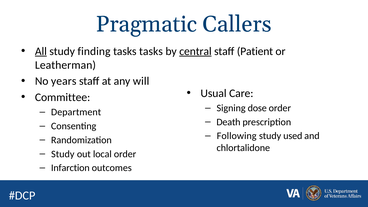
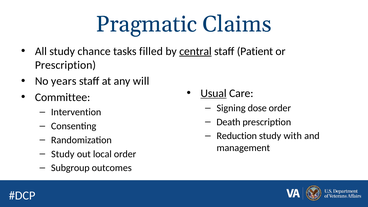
Callers: Callers -> Claims
All underline: present -> none
finding: finding -> chance
tasks tasks: tasks -> filled
Leatherman at (65, 65): Leatherman -> Prescription
Usual underline: none -> present
Department: Department -> Intervention
Following: Following -> Reduction
used: used -> with
chlortalidone: chlortalidone -> management
Infarction: Infarction -> Subgroup
